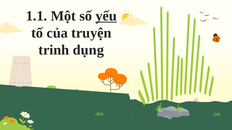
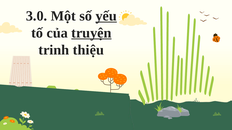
1.1: 1.1 -> 3.0
truyện underline: none -> present
dụng: dụng -> thiệu
